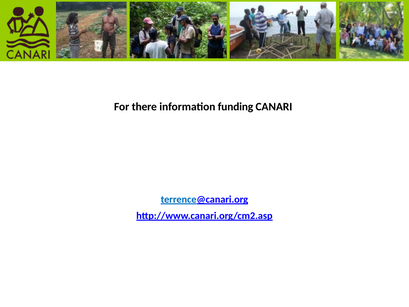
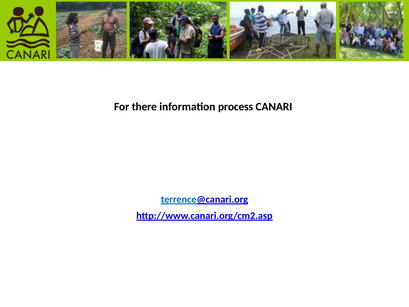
funding: funding -> process
